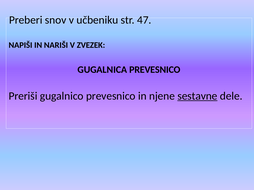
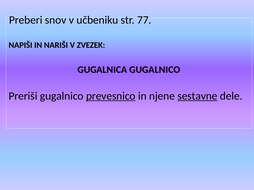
47: 47 -> 77
GUGALNICA PREVESNICO: PREVESNICO -> GUGALNICO
prevesnico at (111, 96) underline: none -> present
